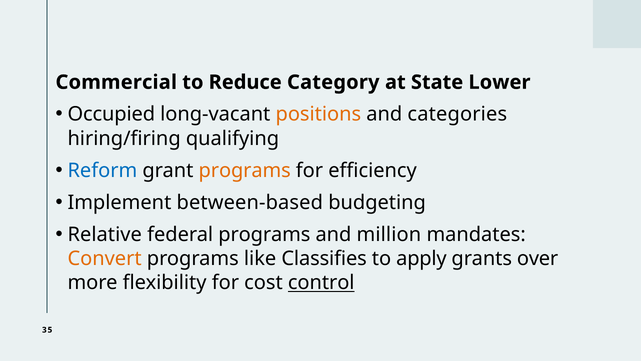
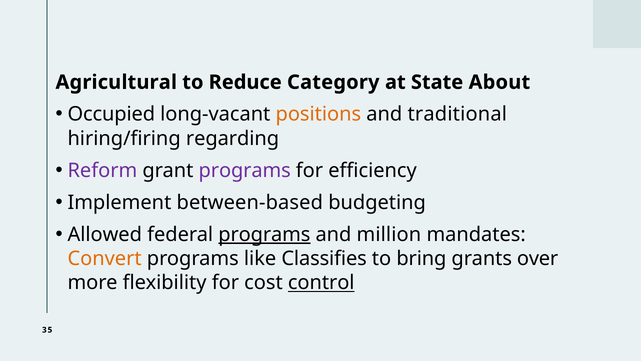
Commercial: Commercial -> Agricultural
Lower: Lower -> About
categories: categories -> traditional
qualifying: qualifying -> regarding
Reform colour: blue -> purple
programs at (245, 170) colour: orange -> purple
Relative: Relative -> Allowed
programs at (264, 234) underline: none -> present
apply: apply -> bring
